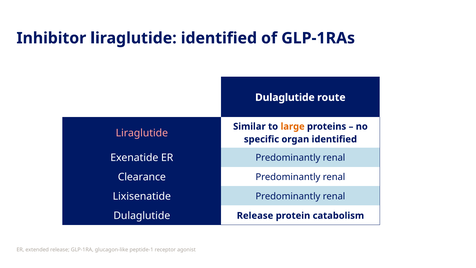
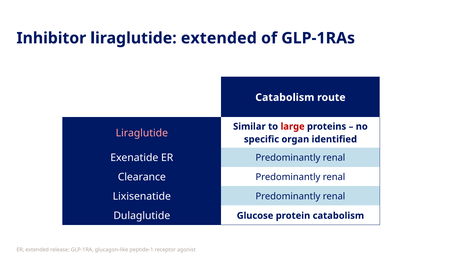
liraglutide identified: identified -> extended
Dulaglutide at (285, 97): Dulaglutide -> Catabolism
large colour: orange -> red
Dulaglutide Release: Release -> Glucose
